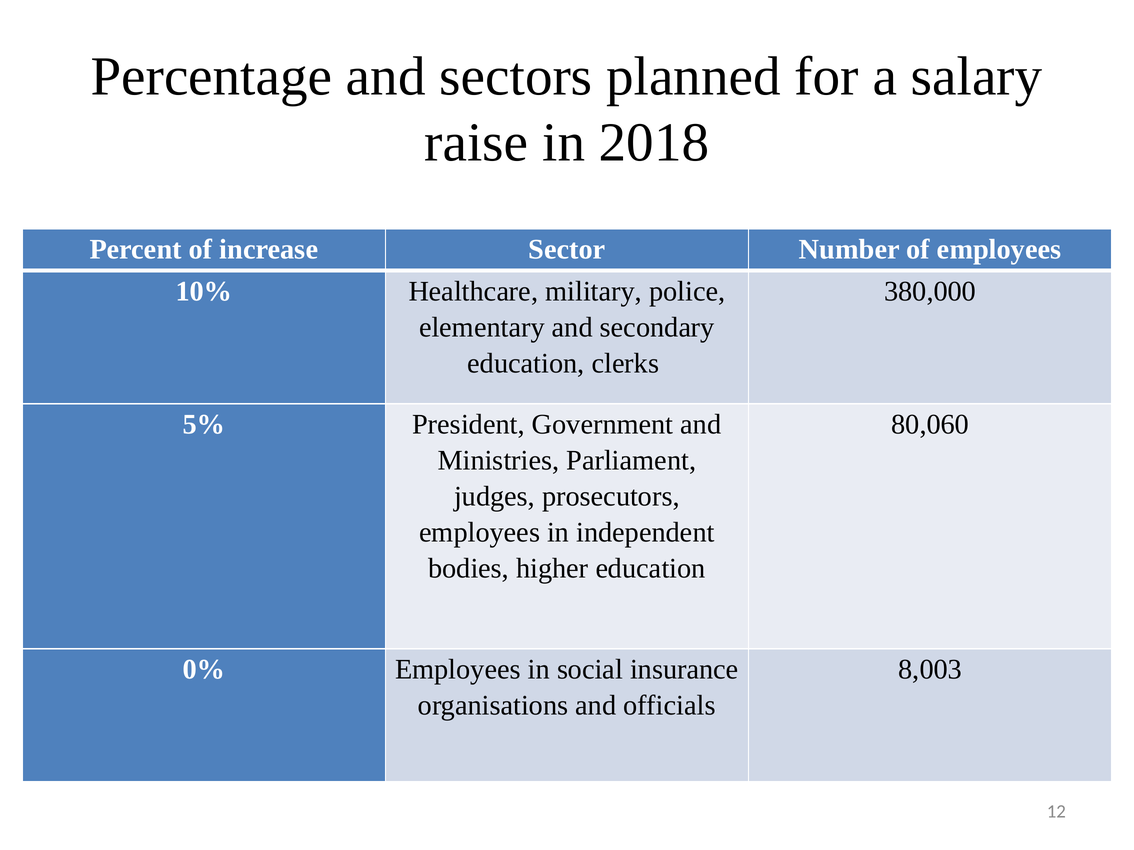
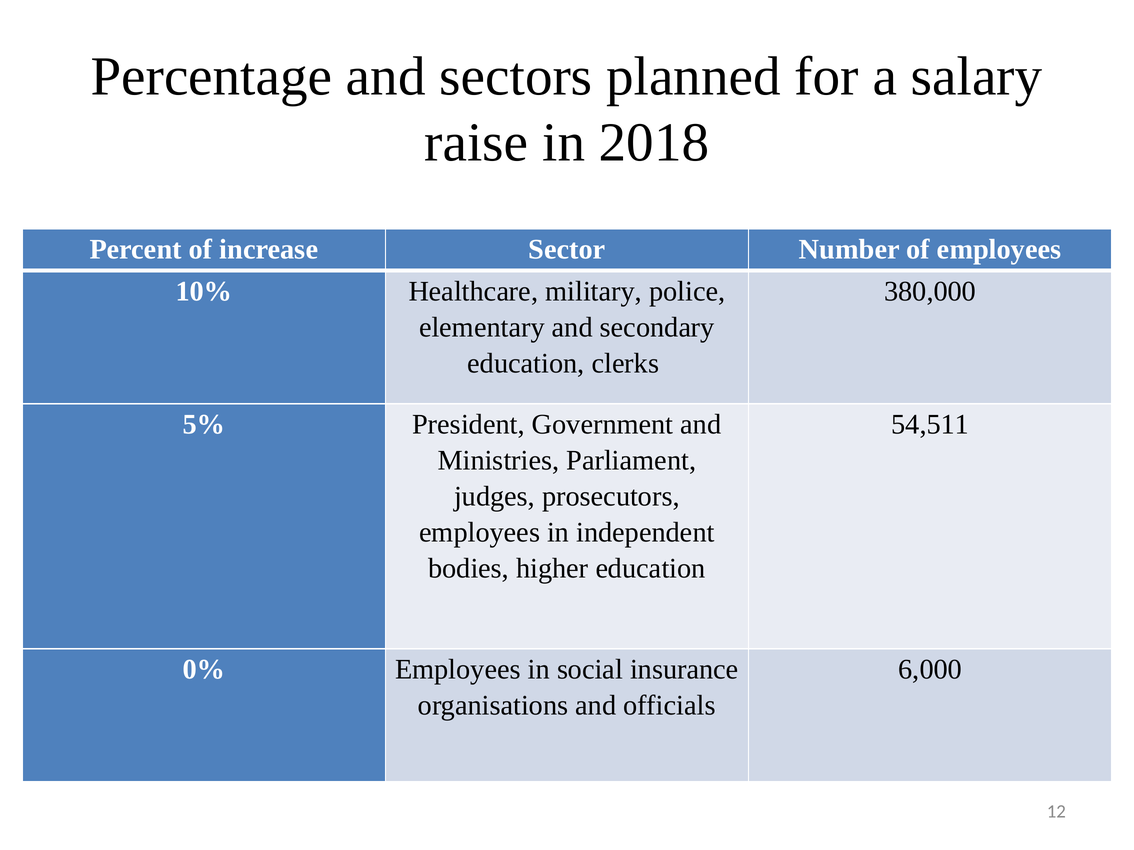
80,060: 80,060 -> 54,511
8,003: 8,003 -> 6,000
